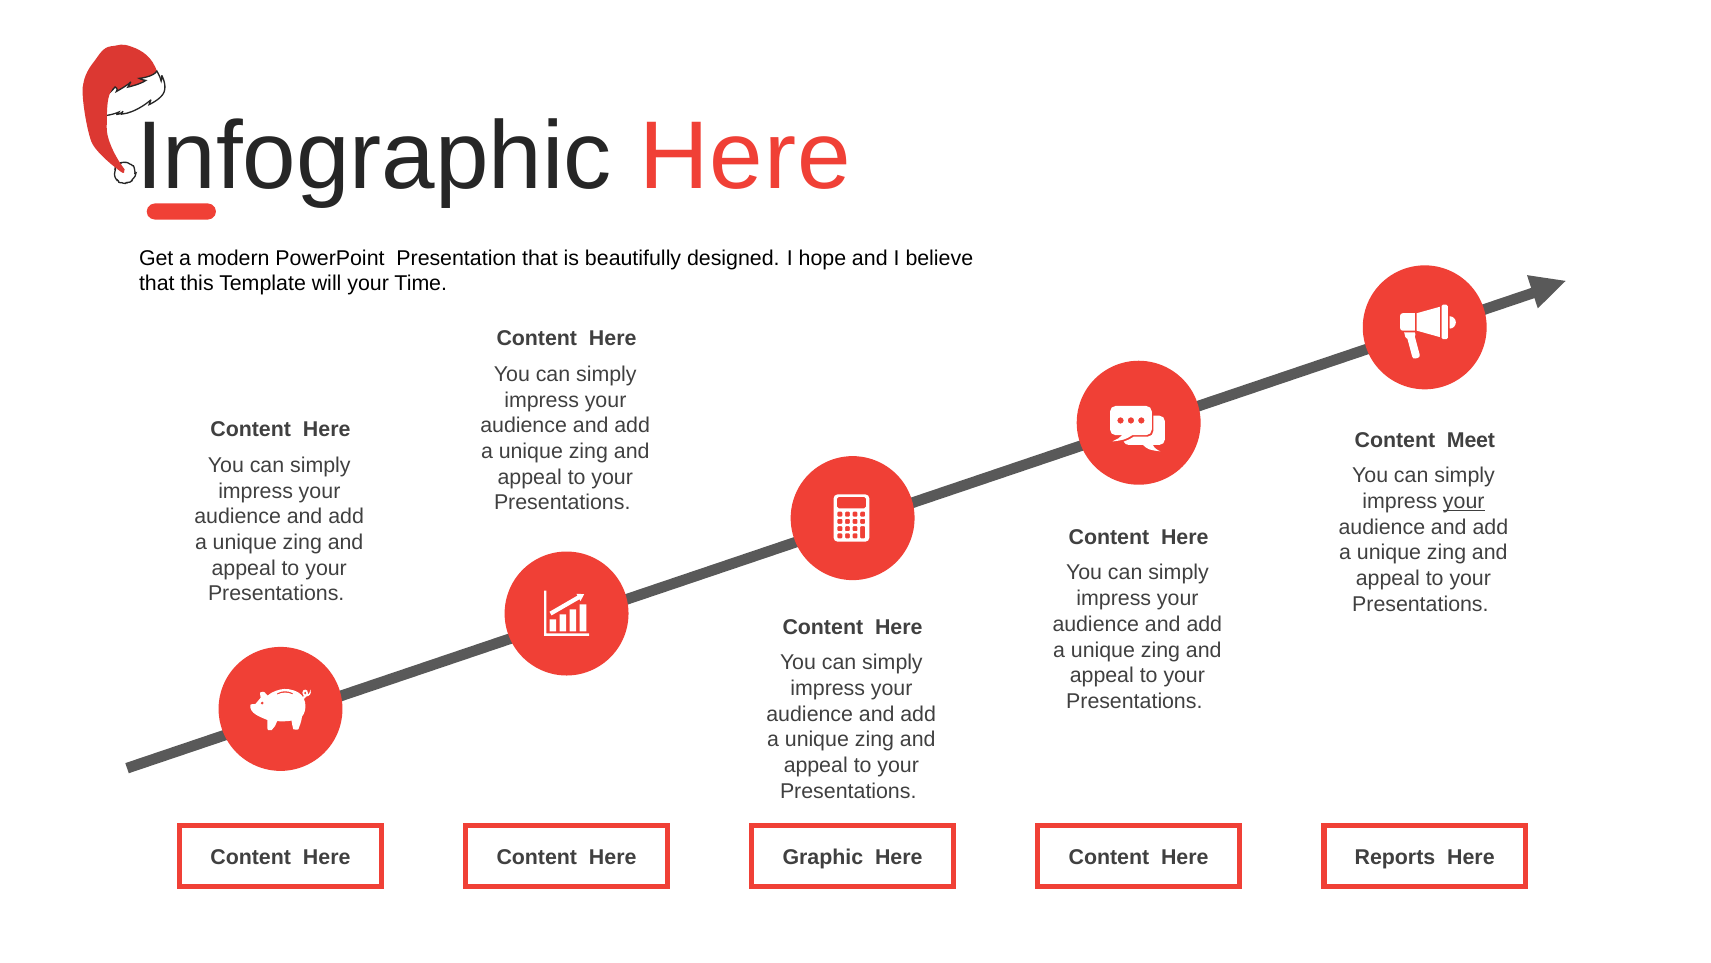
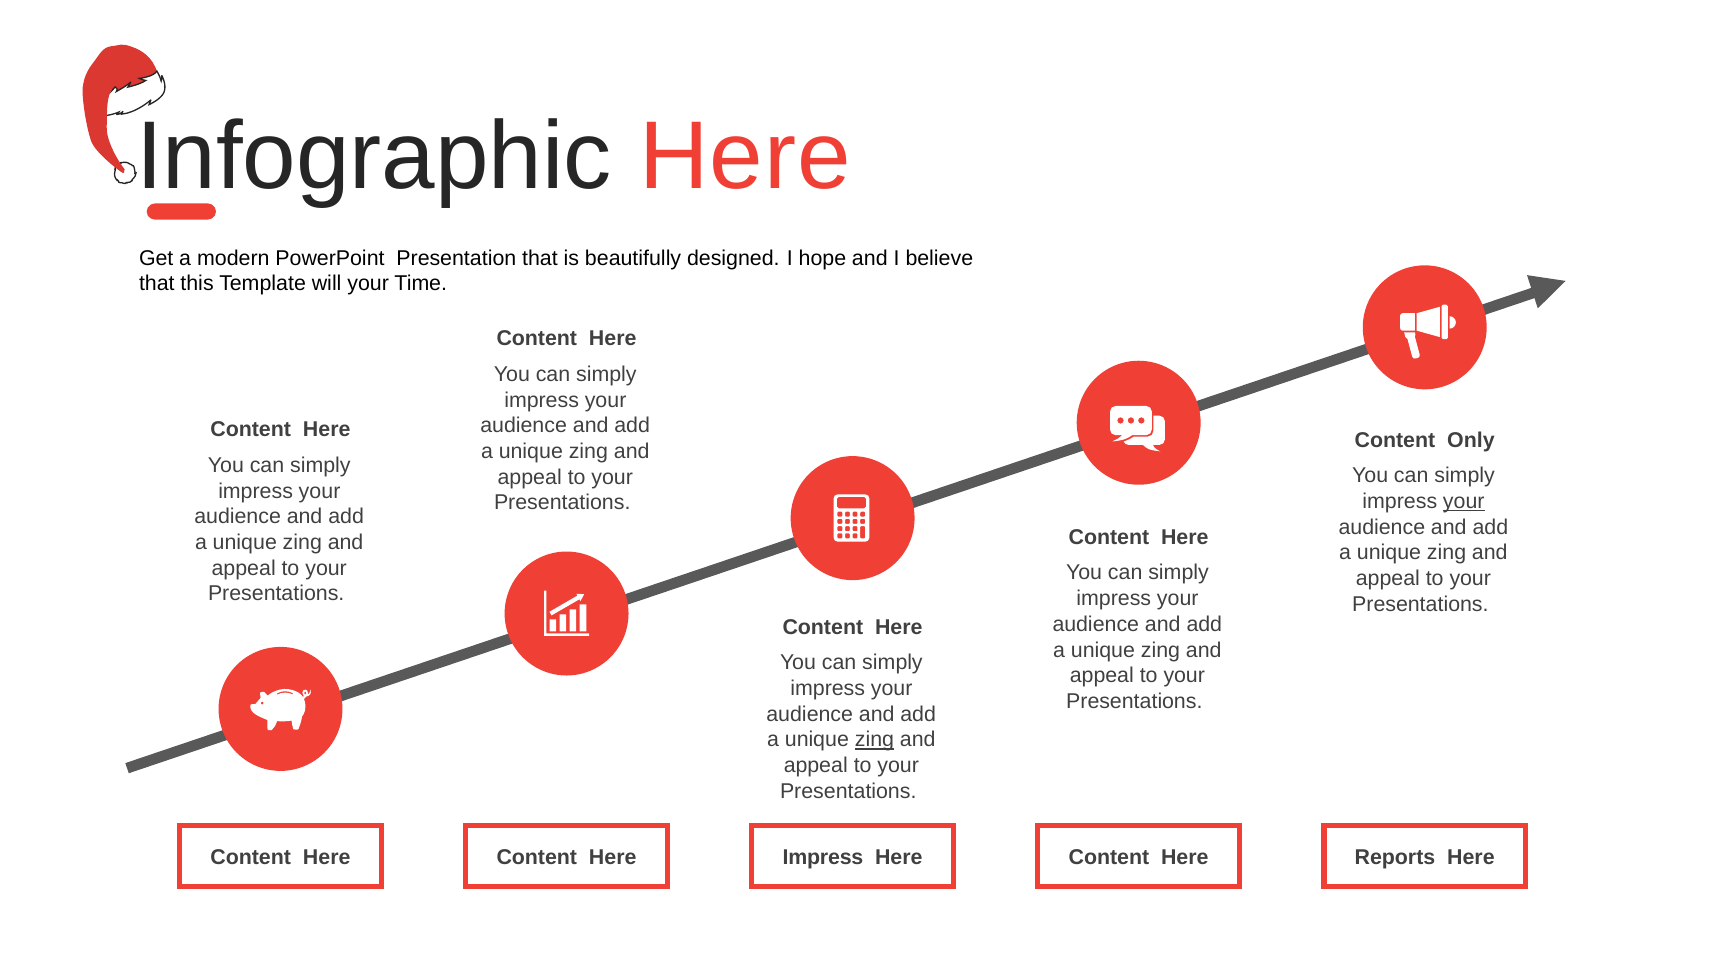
Meet: Meet -> Only
zing at (874, 739) underline: none -> present
Graphic at (823, 857): Graphic -> Impress
